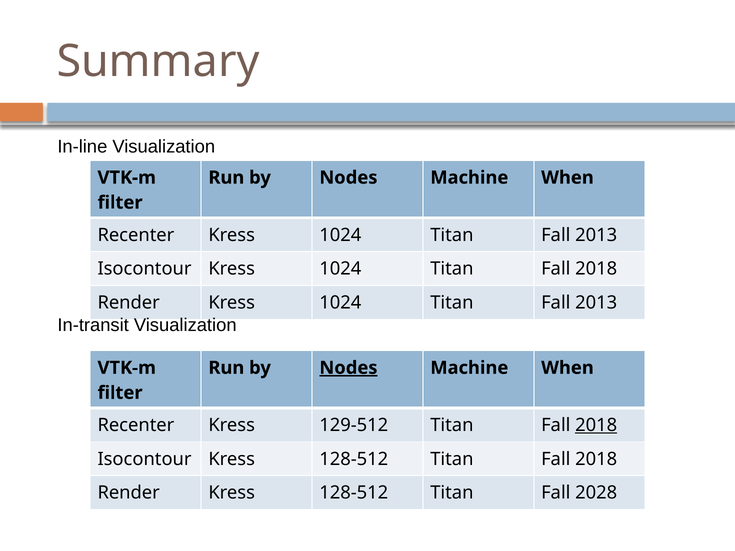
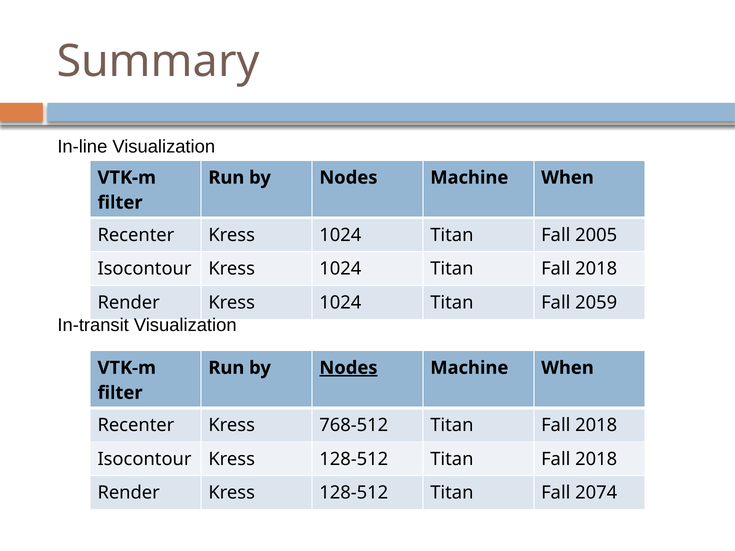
2013 at (596, 235): 2013 -> 2005
2013 at (596, 303): 2013 -> 2059
129-512: 129-512 -> 768-512
2018 at (596, 425) underline: present -> none
2028: 2028 -> 2074
